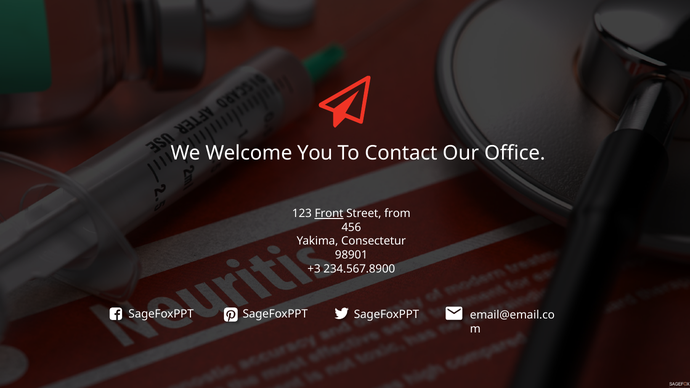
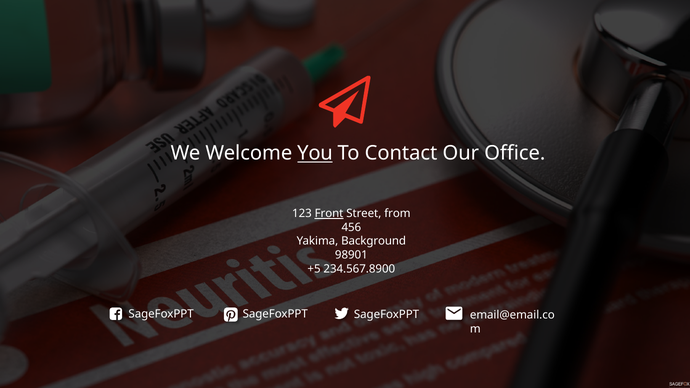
You underline: none -> present
Consectetur: Consectetur -> Background
+3: +3 -> +5
